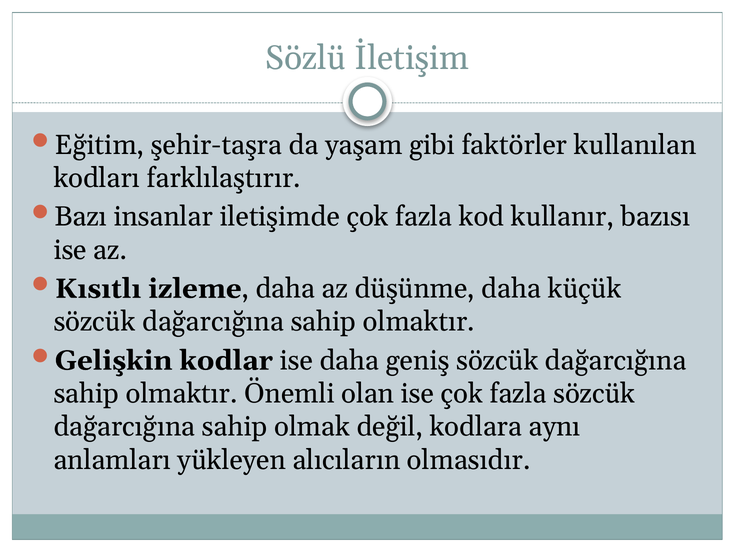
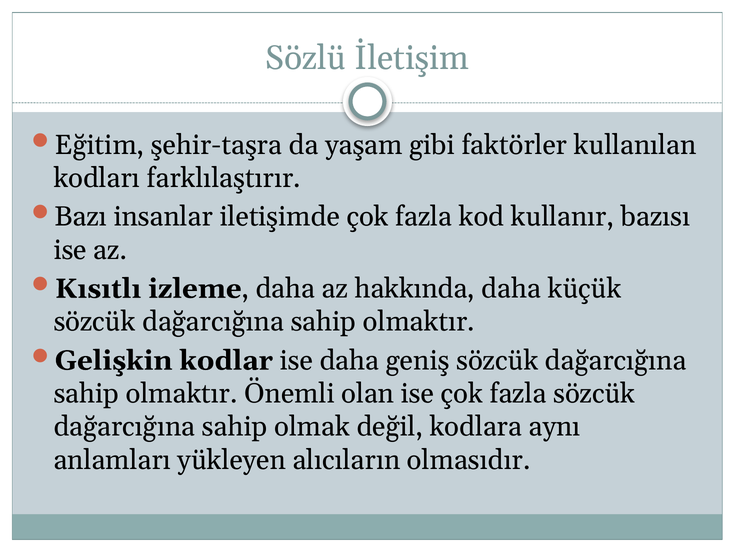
düşünme: düşünme -> hakkında
